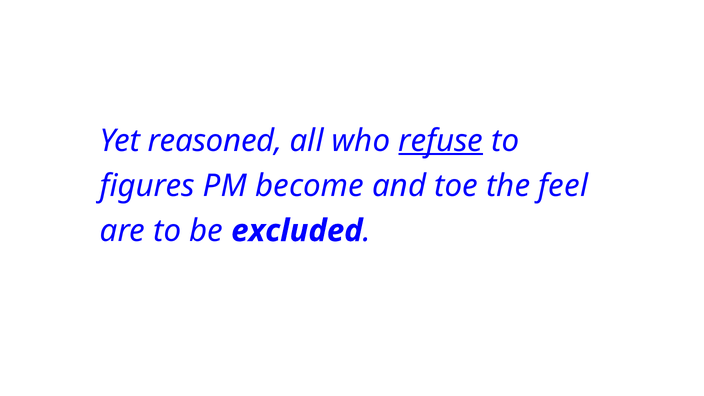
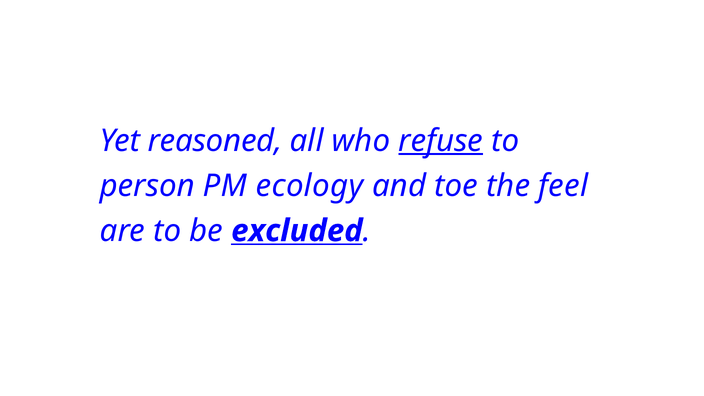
figures: figures -> person
become: become -> ecology
excluded underline: none -> present
